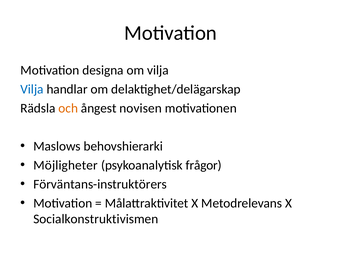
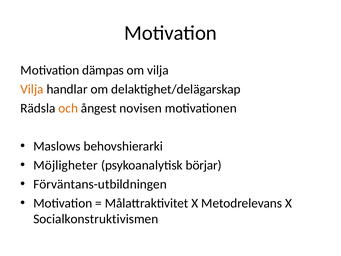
designa: designa -> dämpas
Vilja at (32, 89) colour: blue -> orange
frågor: frågor -> börjar
Förväntans-instruktörers: Förväntans-instruktörers -> Förväntans-utbildningen
